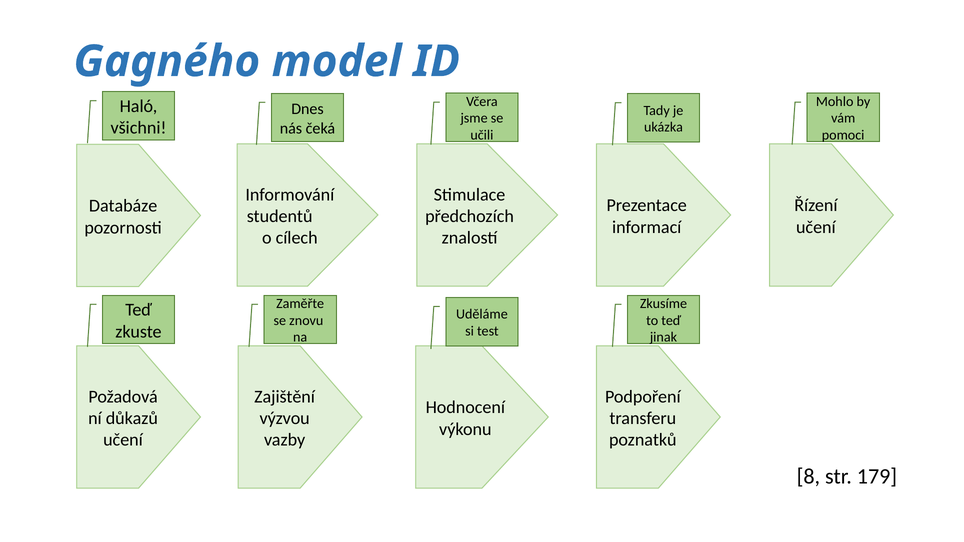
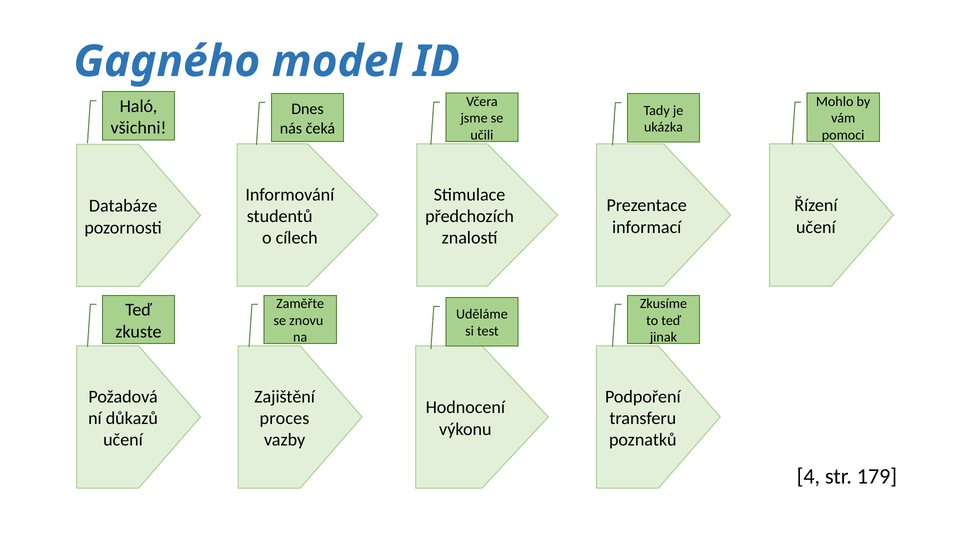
výzvou: výzvou -> proces
8: 8 -> 4
